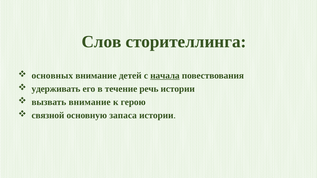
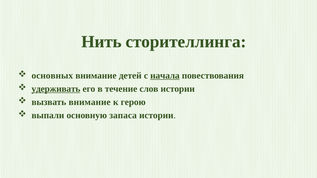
Слов: Слов -> Нить
удерживать underline: none -> present
речь: речь -> слов
связной: связной -> выпали
